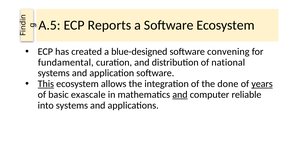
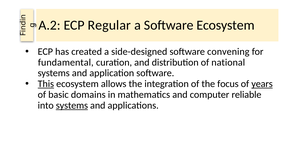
A.5: A.5 -> A.2
Reports: Reports -> Regular
blue-designed: blue-designed -> side-designed
done: done -> focus
exascale: exascale -> domains
and at (180, 95) underline: present -> none
systems at (72, 105) underline: none -> present
